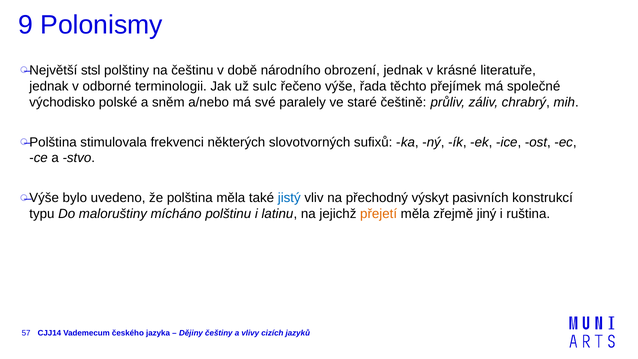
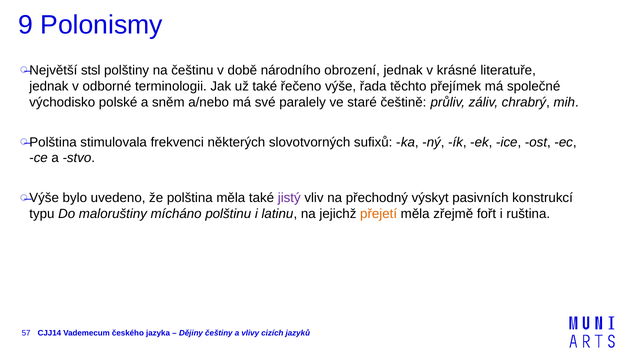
už sulc: sulc -> také
jistý colour: blue -> purple
jiný: jiný -> fořt
